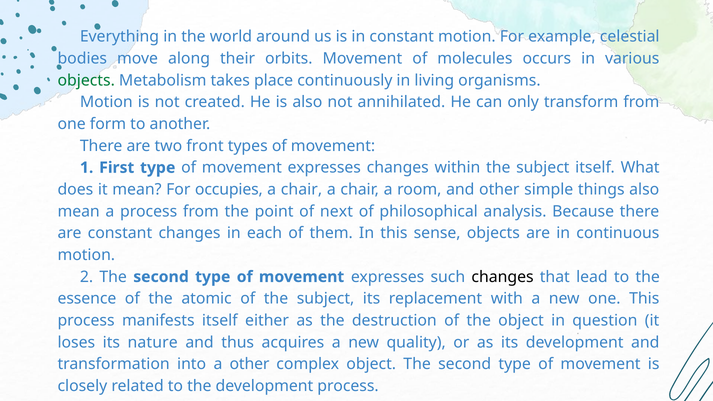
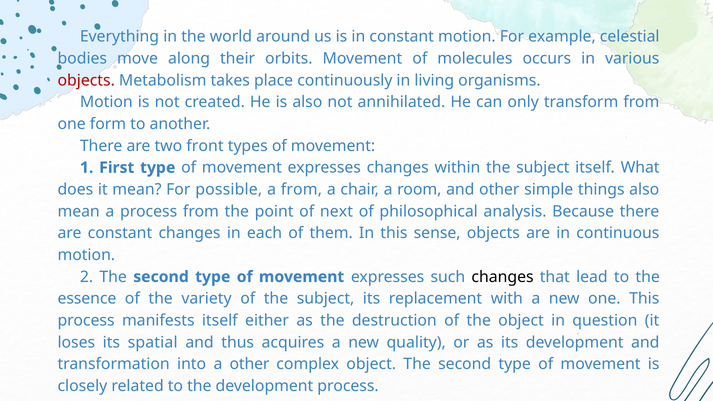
objects at (86, 80) colour: green -> red
occupies: occupies -> possible
chair at (301, 190): chair -> from
atomic: atomic -> variety
nature: nature -> spatial
